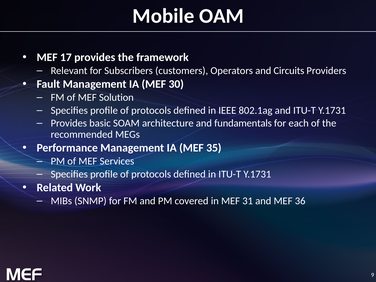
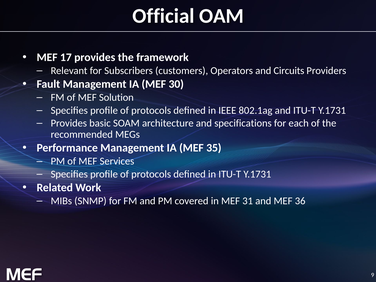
Mobile: Mobile -> Official
fundamentals: fundamentals -> specifications
